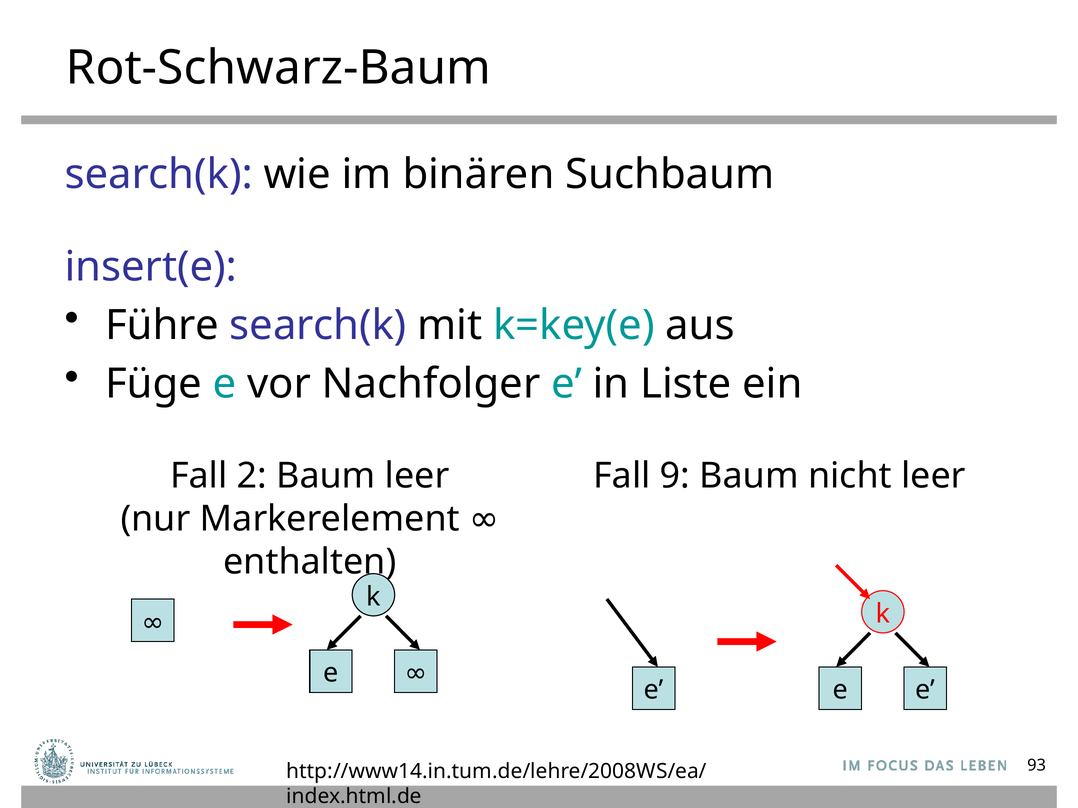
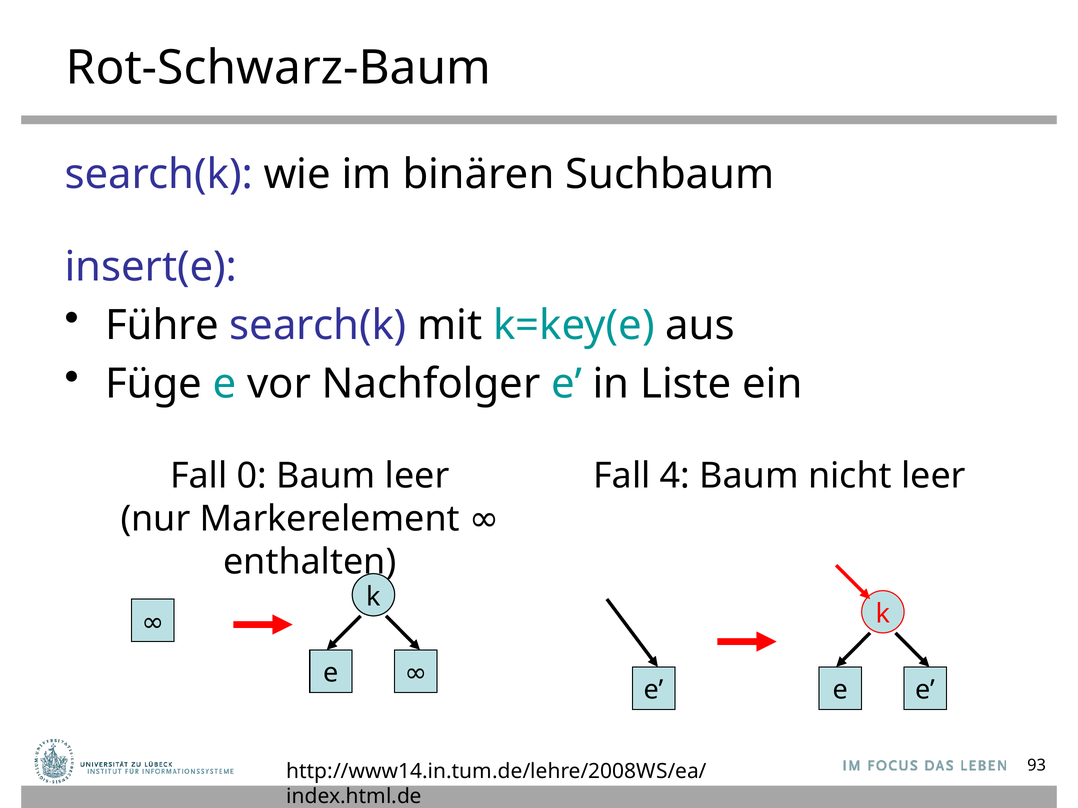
2: 2 -> 0
9: 9 -> 4
